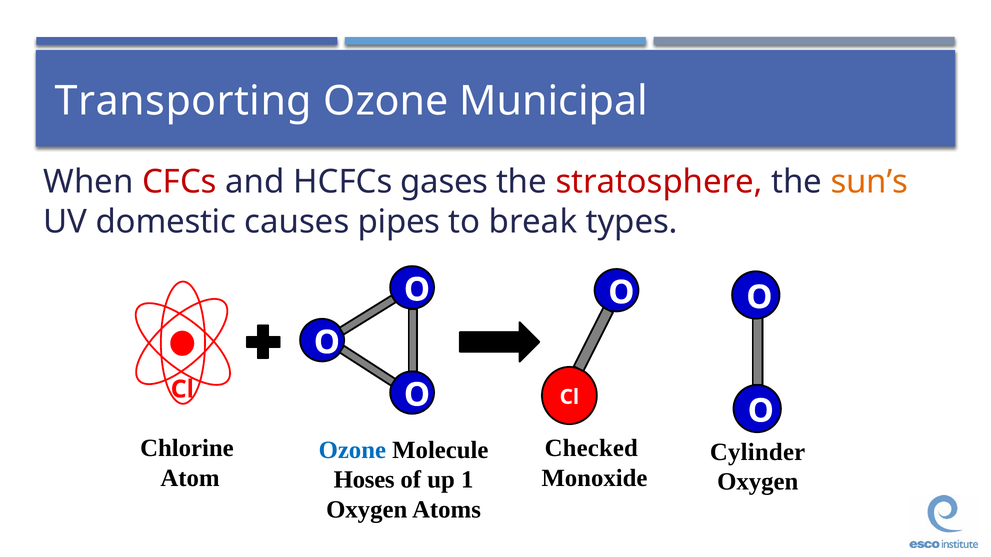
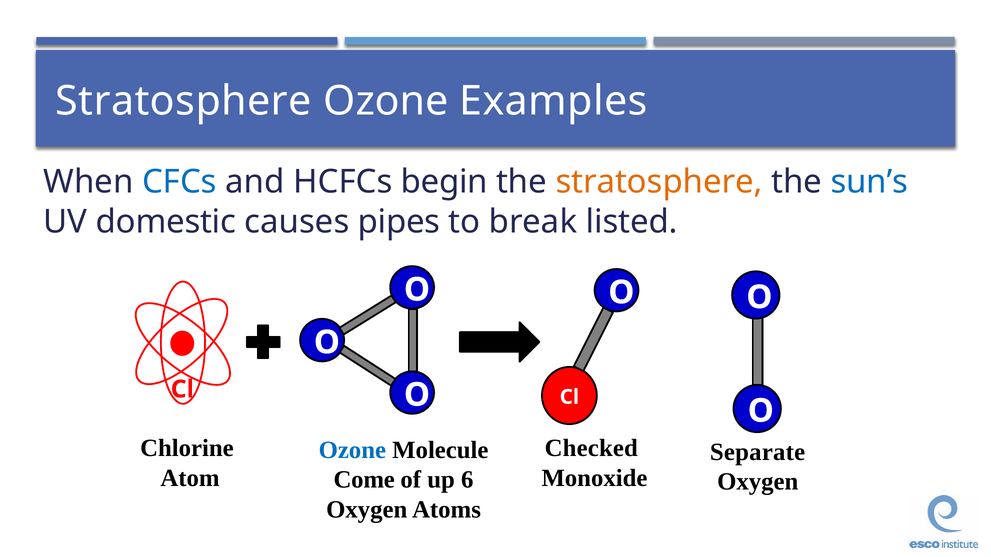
Transporting at (183, 101): Transporting -> Stratosphere
Municipal: Municipal -> Examples
CFCs colour: red -> blue
gases: gases -> begin
stratosphere at (659, 182) colour: red -> orange
sun’s colour: orange -> blue
types: types -> listed
Cylinder: Cylinder -> Separate
Hoses: Hoses -> Come
1: 1 -> 6
